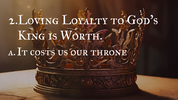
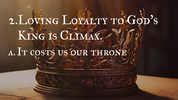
Worth: Worth -> Climax
